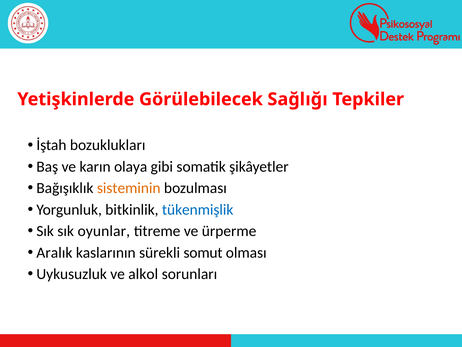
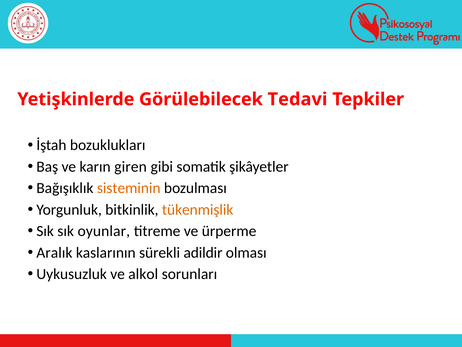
Sağlığı: Sağlığı -> Tedavi
olaya: olaya -> giren
tükenmişlik colour: blue -> orange
somut: somut -> adildir
